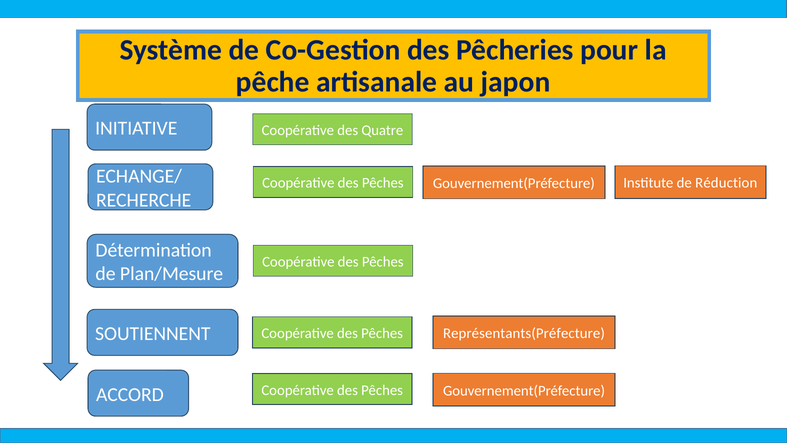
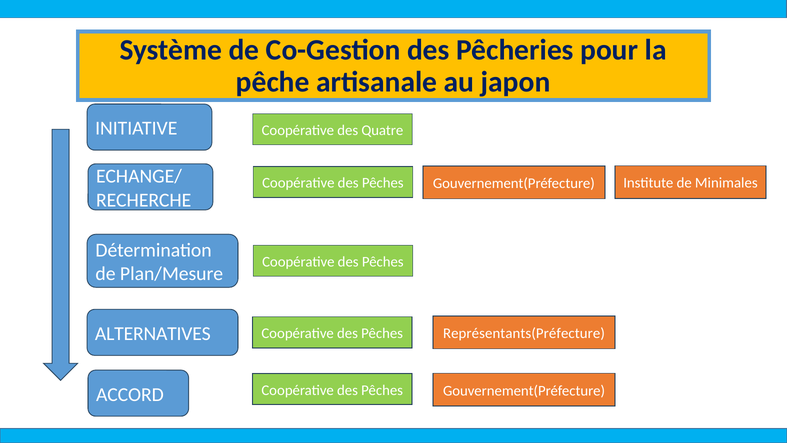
Réduction: Réduction -> Minimales
SOUTIENNENT: SOUTIENNENT -> ALTERNATIVES
